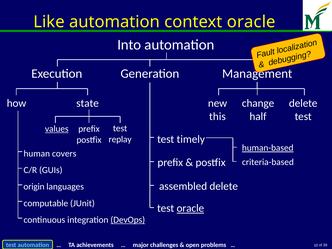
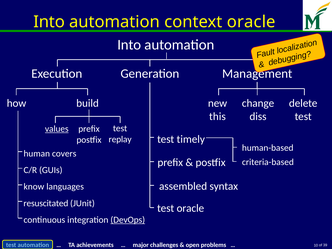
Like at (49, 22): Like -> Into
state: state -> build
half: half -> diss
human-based underline: present -> none
assembled delete: delete -> syntax
origin: origin -> know
computable: computable -> resuscitated
oracle at (190, 208) underline: present -> none
